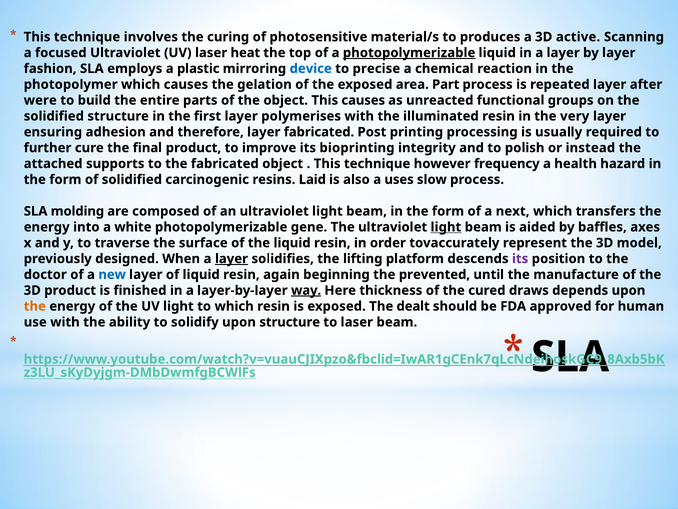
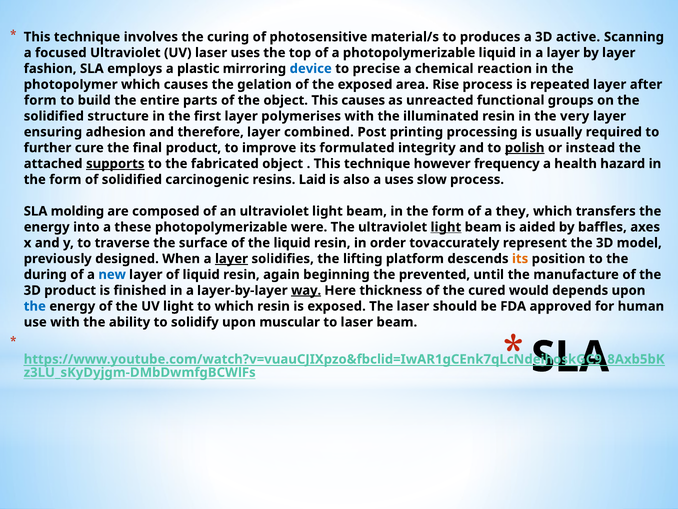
laser heat: heat -> uses
photopolymerizable at (409, 53) underline: present -> none
Part: Part -> Rise
were at (40, 100): were -> form
layer fabricated: fabricated -> combined
bioprinting: bioprinting -> formulated
polish underline: none -> present
supports underline: none -> present
next: next -> they
white: white -> these
gene: gene -> were
its at (520, 258) colour: purple -> orange
doctor: doctor -> during
draws: draws -> would
the at (35, 306) colour: orange -> blue
The dealt: dealt -> laser
upon structure: structure -> muscular
